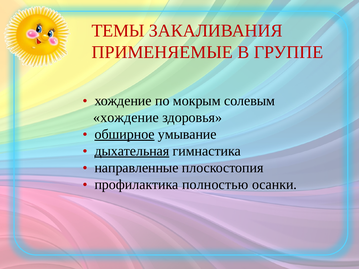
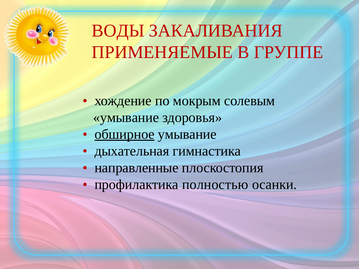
ТЕМЫ: ТЕМЫ -> ВОДЫ
хождение at (126, 118): хождение -> умывание
дыхательная underline: present -> none
